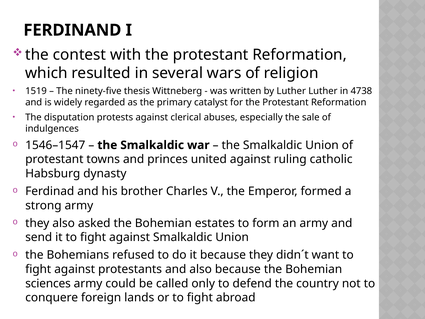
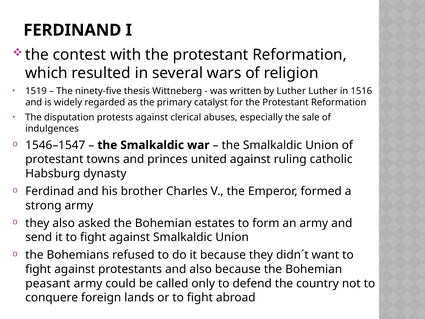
4738: 4738 -> 1516
sciences: sciences -> peasant
